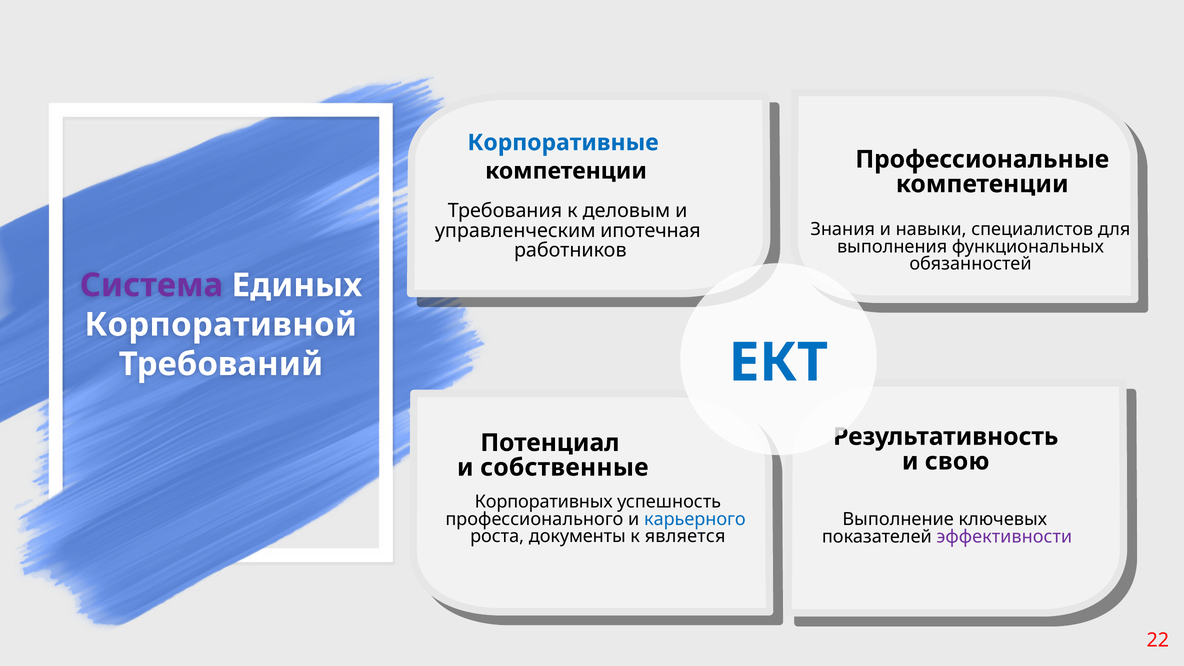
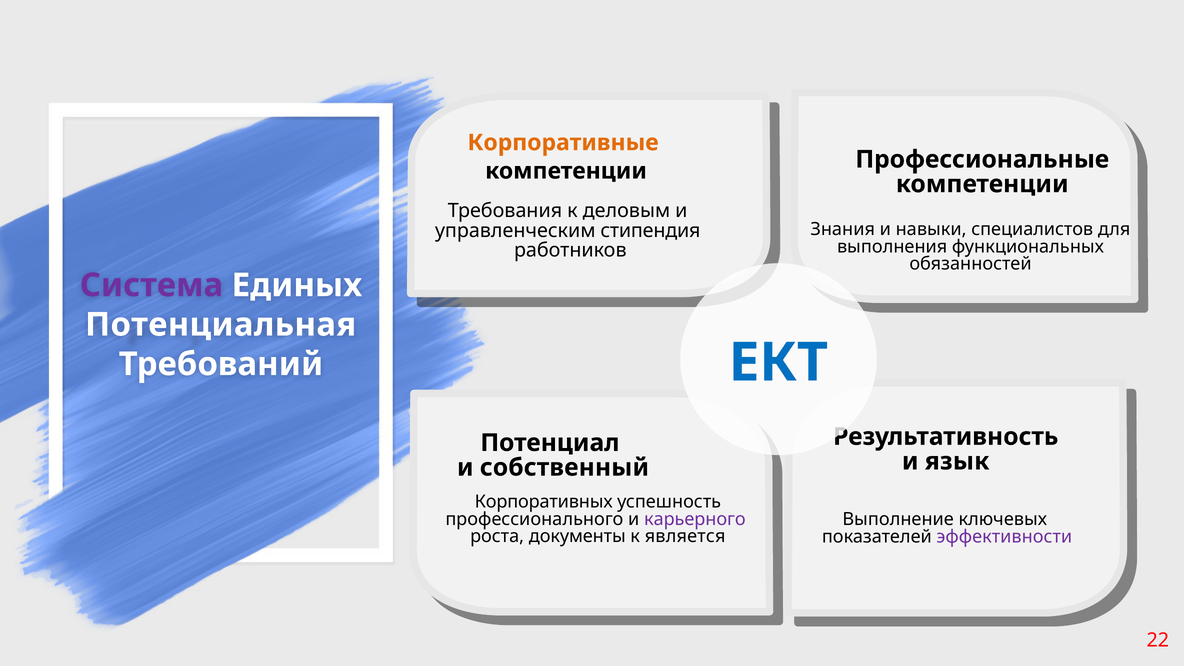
Корпоративные colour: blue -> orange
ипотечная: ипотечная -> стипендия
Корпоративной: Корпоративной -> Потенциальная
свою: свою -> язык
собственные: собственные -> собственный
карьерного colour: blue -> purple
